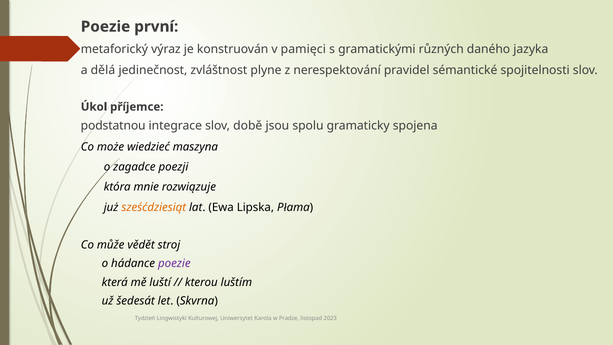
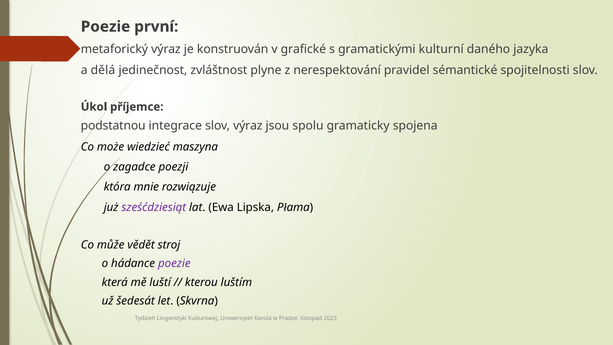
pamięci: pamięci -> grafické
různých: různých -> kulturní
slov době: době -> výraz
sześćdziesiąt colour: orange -> purple
